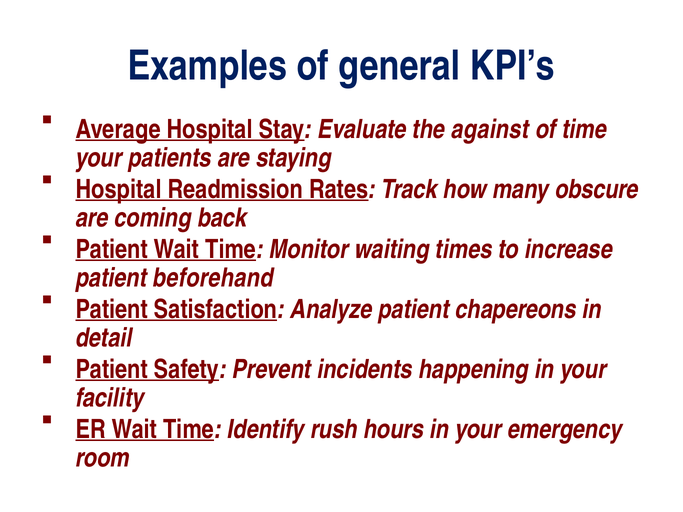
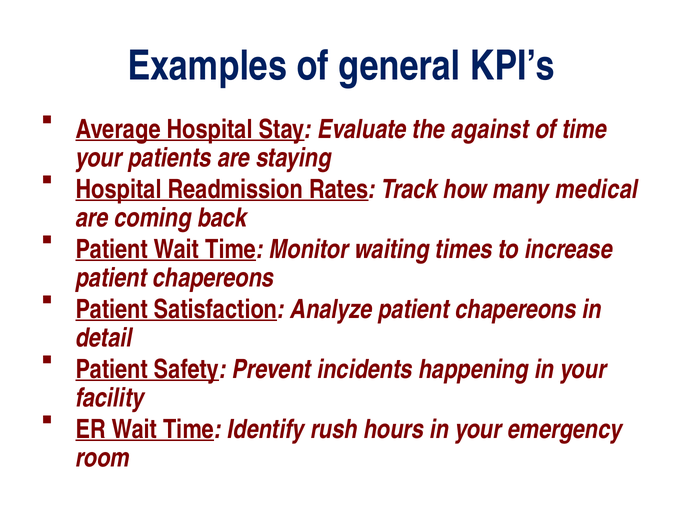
obscure: obscure -> medical
beforehand at (213, 278): beforehand -> chapereons
